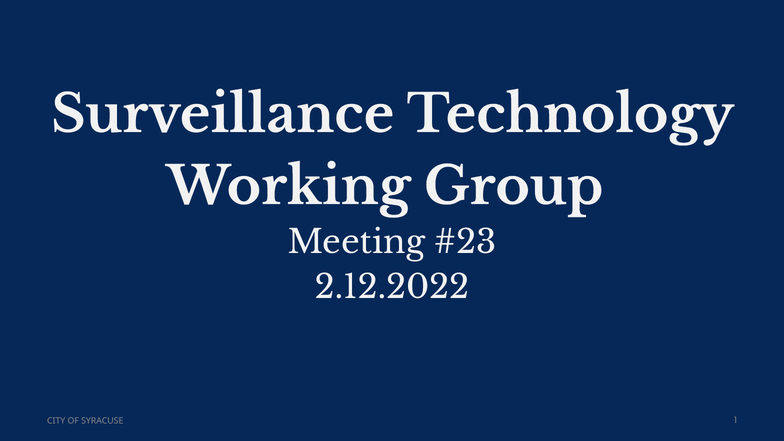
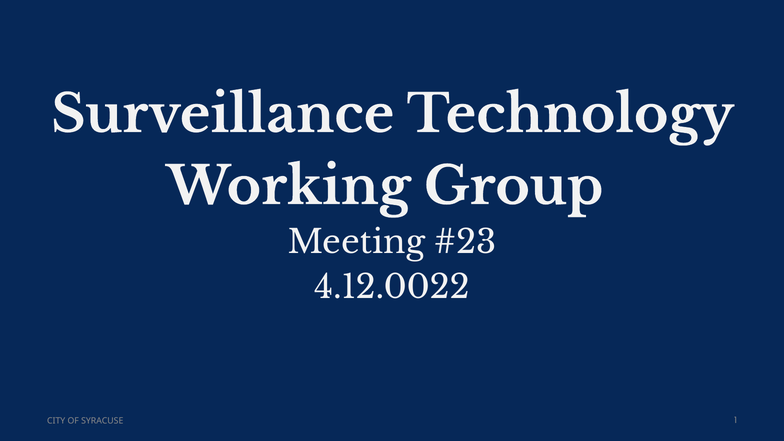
2.12.2022: 2.12.2022 -> 4.12.0022
